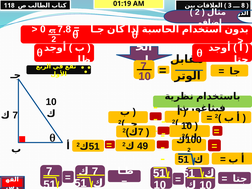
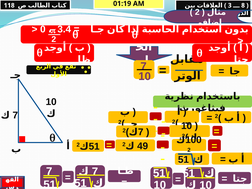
7.8: 7.8 -> 3.4
